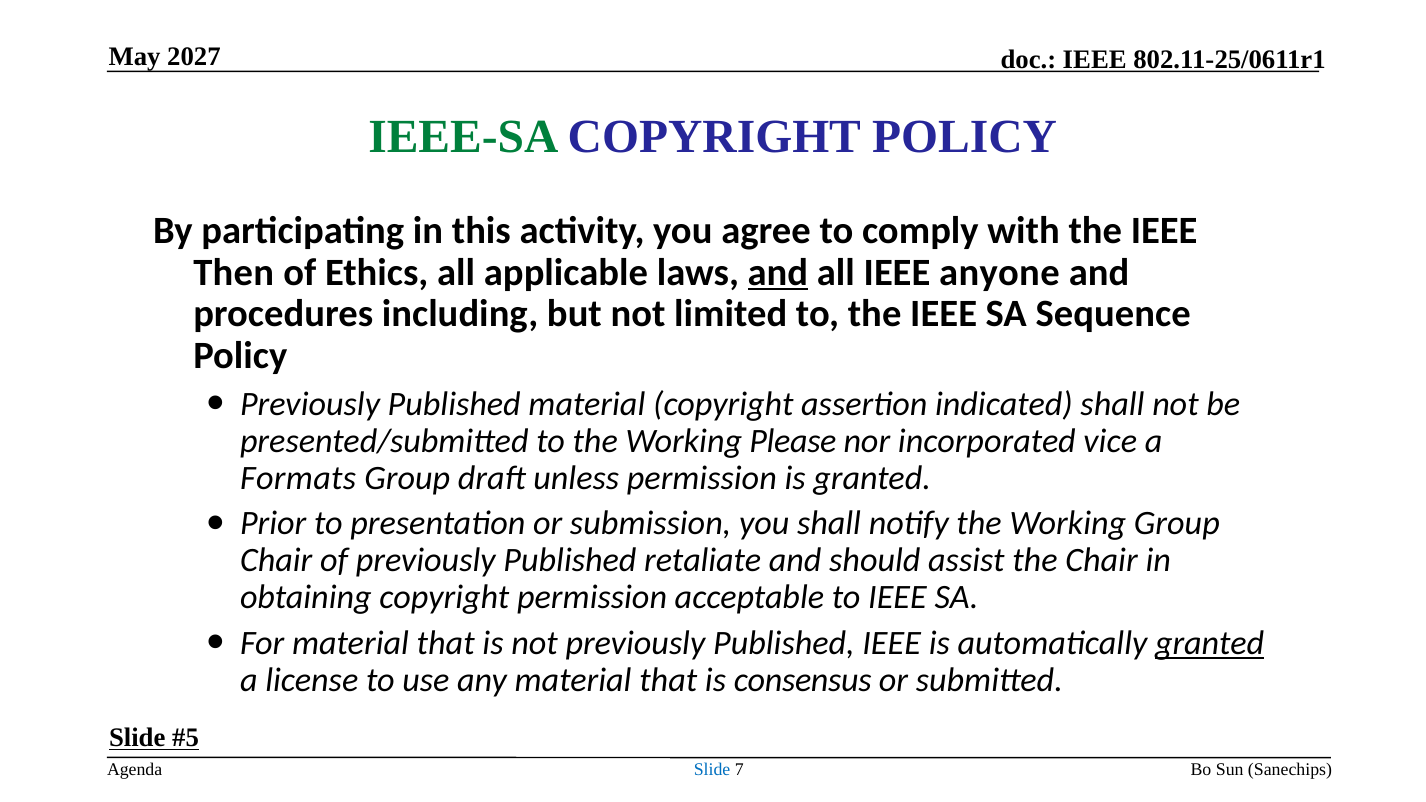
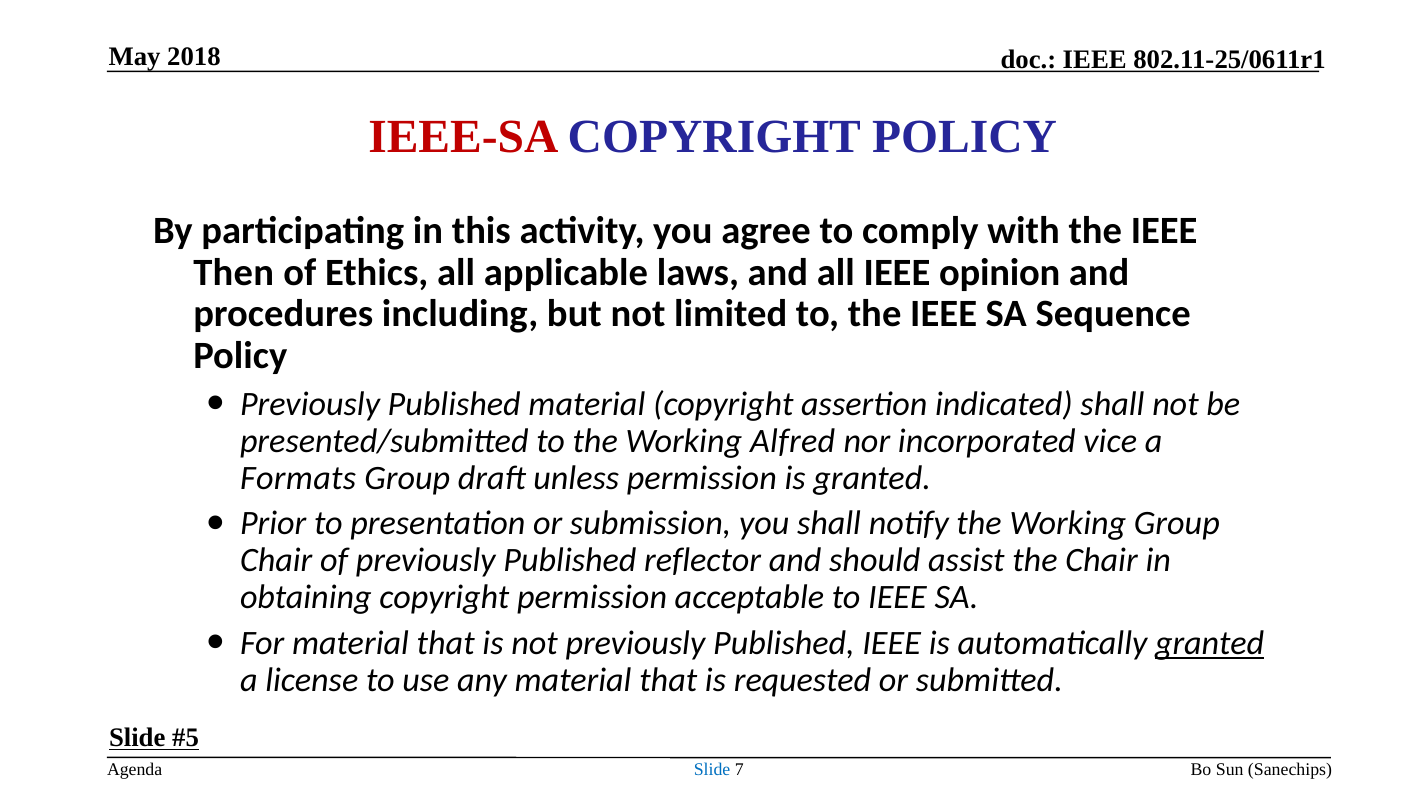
2027: 2027 -> 2018
IEEE-SA colour: green -> red
and at (778, 273) underline: present -> none
anyone: anyone -> opinion
Please: Please -> Alfred
retaliate: retaliate -> reflector
consensus: consensus -> requested
